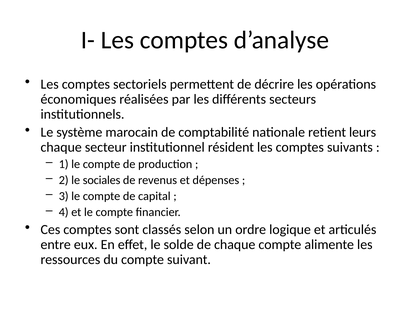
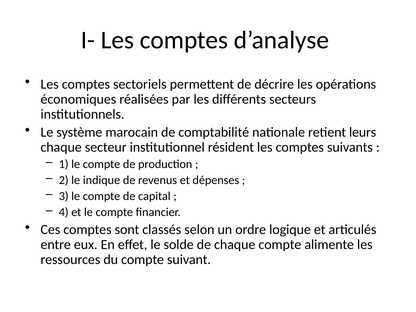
sociales: sociales -> indique
